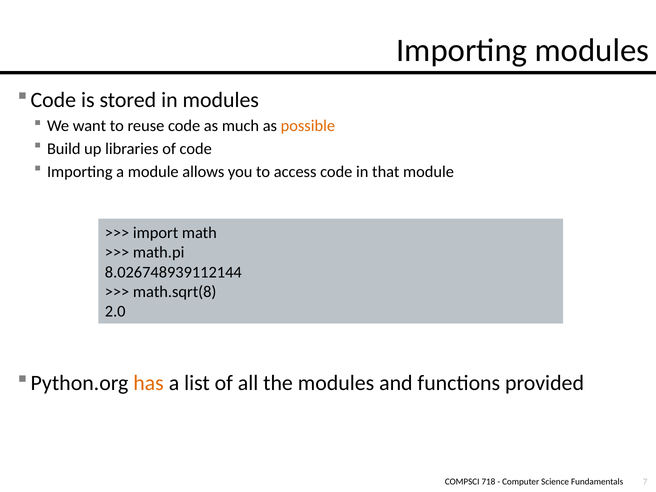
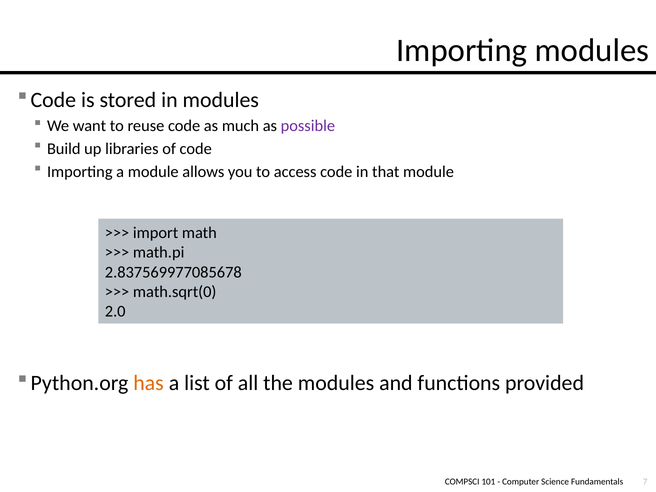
possible colour: orange -> purple
8.026748939112144: 8.026748939112144 -> 2.837569977085678
math.sqrt(8: math.sqrt(8 -> math.sqrt(0
718: 718 -> 101
